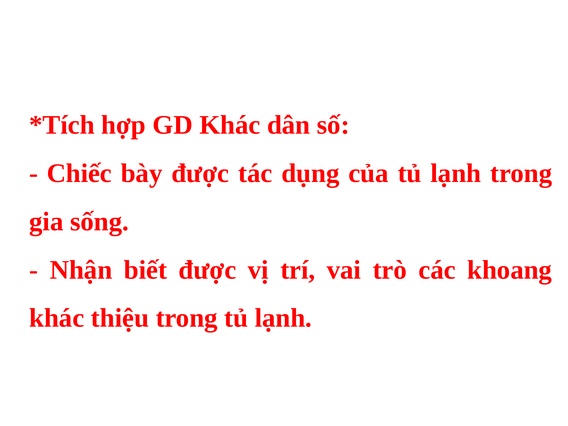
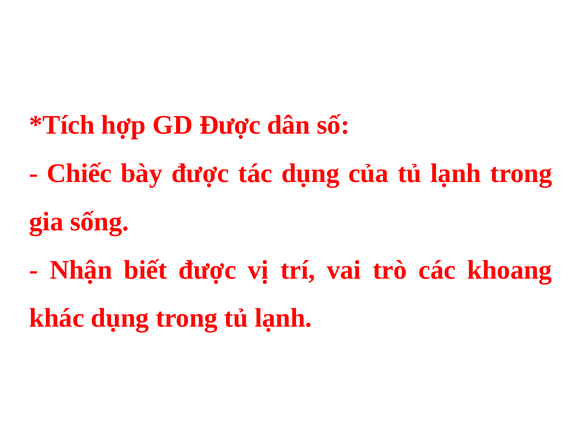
GD Khác: Khác -> Được
khác thiệu: thiệu -> dụng
